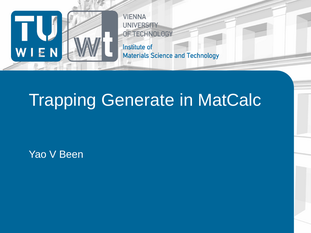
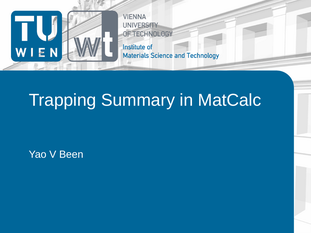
Generate: Generate -> Summary
